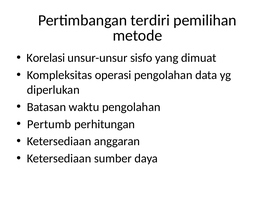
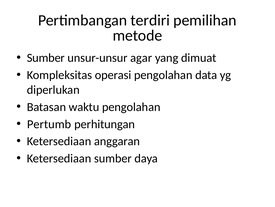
Korelasi at (46, 58): Korelasi -> Sumber
sisfo: sisfo -> agar
